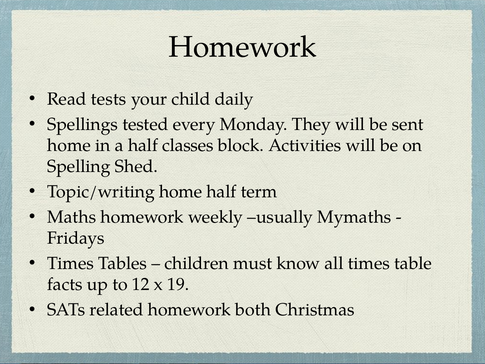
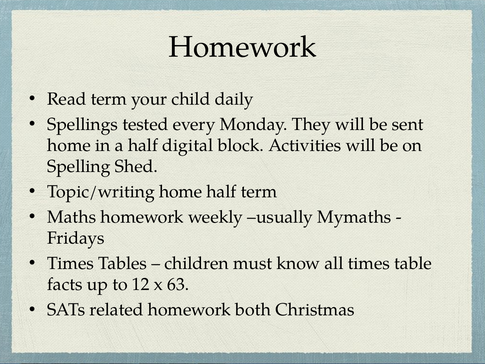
Read tests: tests -> term
classes: classes -> digital
19: 19 -> 63
